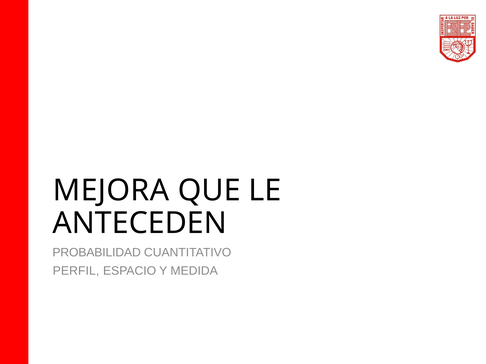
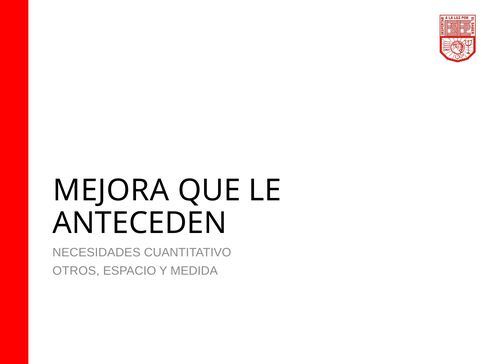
PROBABILIDAD: PROBABILIDAD -> NECESIDADES
PERFIL: PERFIL -> OTROS
